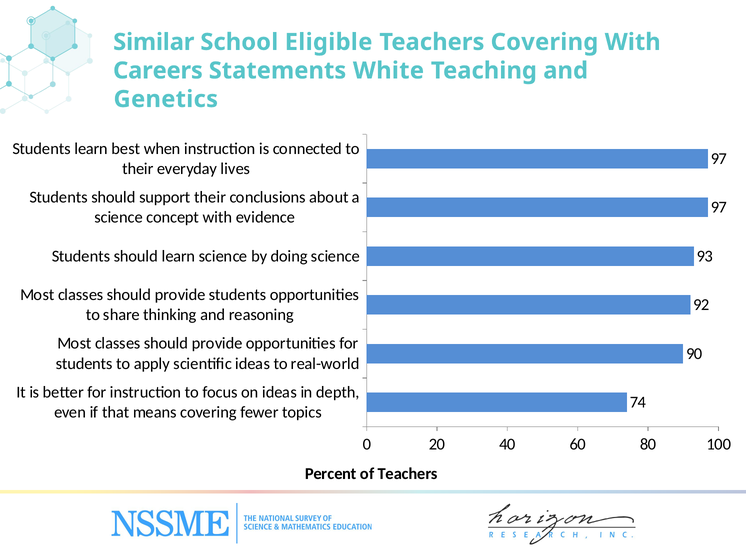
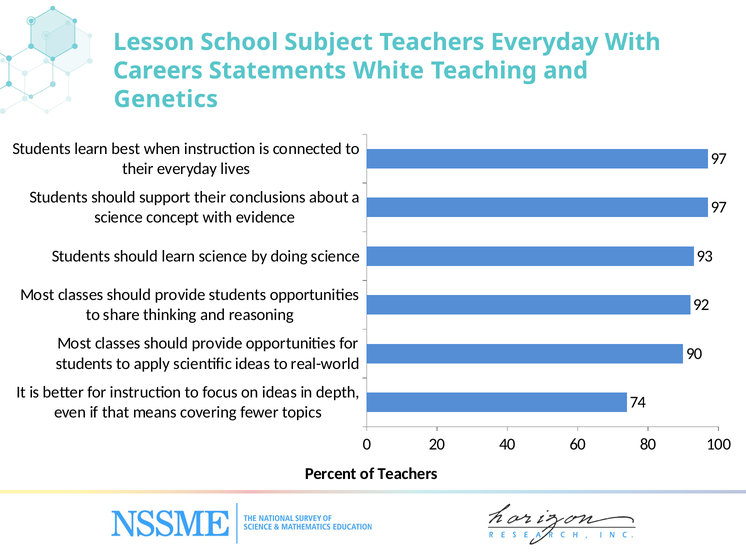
Similar: Similar -> Lesson
Eligible: Eligible -> Subject
Teachers Covering: Covering -> Everyday
